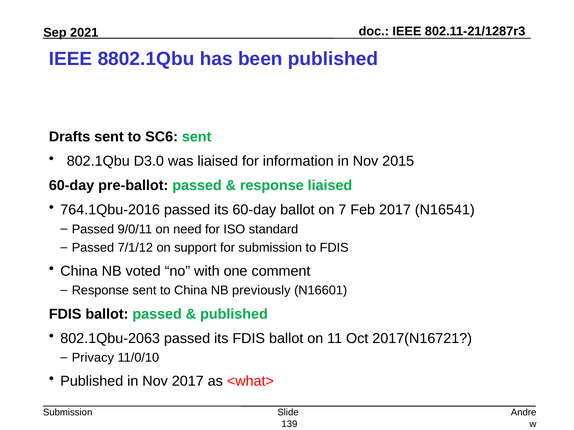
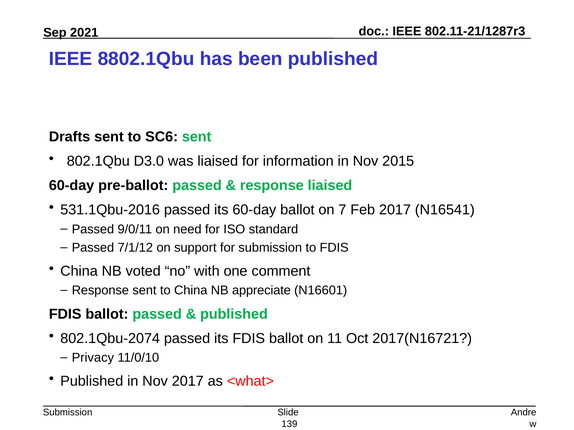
764.1Qbu-2016: 764.1Qbu-2016 -> 531.1Qbu-2016
previously: previously -> appreciate
802.1Qbu-2063: 802.1Qbu-2063 -> 802.1Qbu-2074
